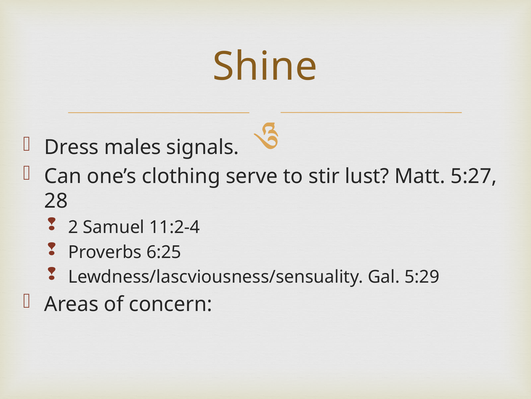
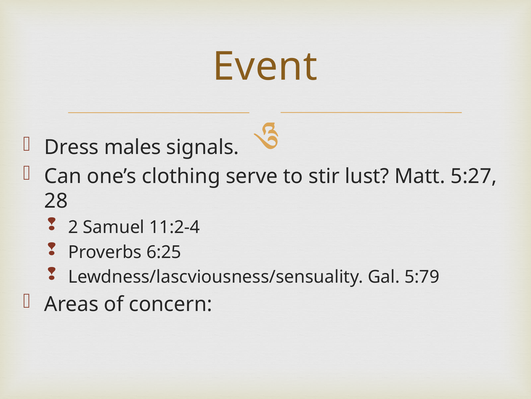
Shine: Shine -> Event
5:29: 5:29 -> 5:79
